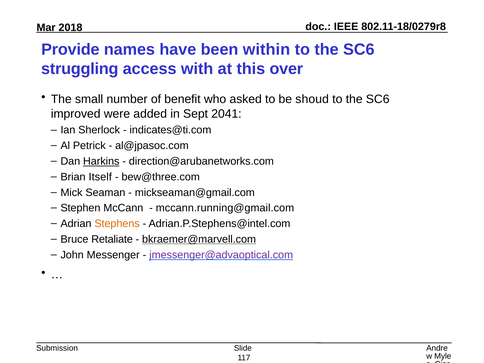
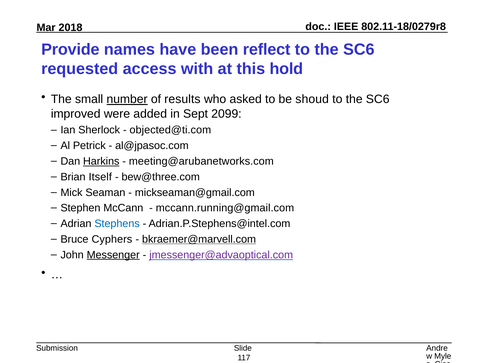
within: within -> reflect
struggling: struggling -> requested
over: over -> hold
number underline: none -> present
benefit: benefit -> results
2041: 2041 -> 2099
indicates@ti.com: indicates@ti.com -> objected@ti.com
direction@arubanetworks.com: direction@arubanetworks.com -> meeting@arubanetworks.com
Stephens colour: orange -> blue
Retaliate: Retaliate -> Cyphers
Messenger underline: none -> present
